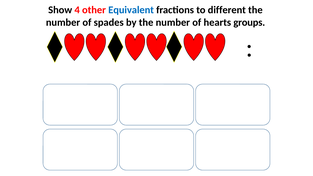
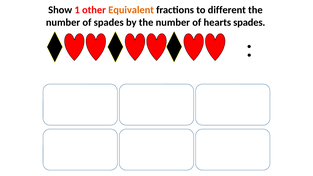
4: 4 -> 1
Equivalent colour: blue -> orange
groups at (249, 22): groups -> spades
